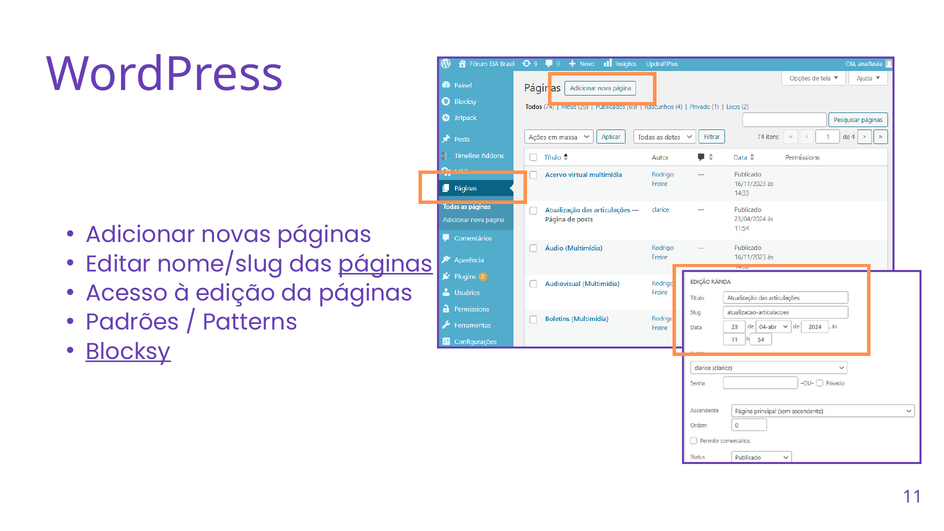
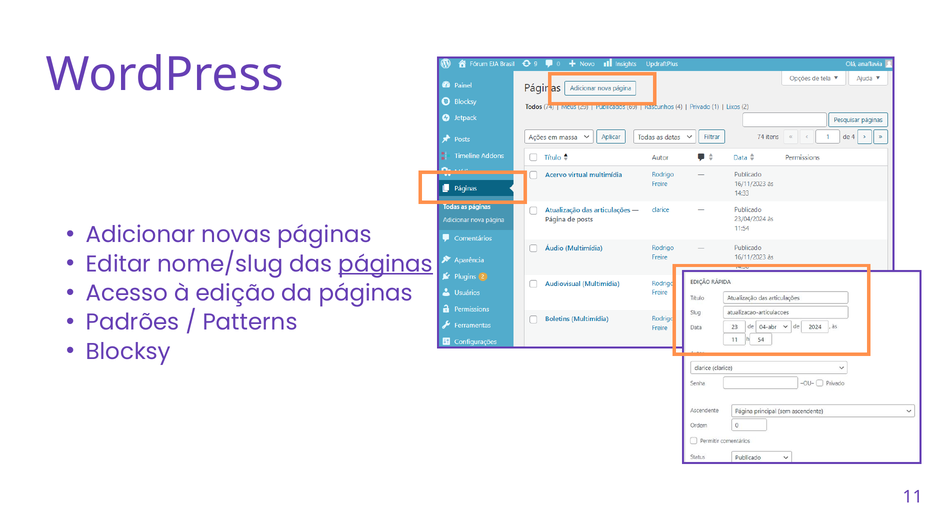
Blocksy underline: present -> none
